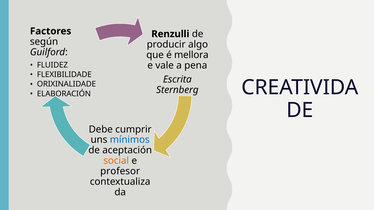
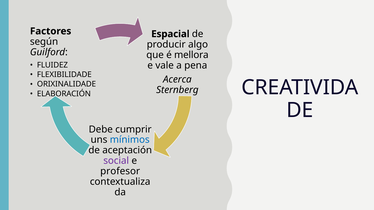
Renzulli: Renzulli -> Espacial
Escrita: Escrita -> Acerca
social colour: orange -> purple
